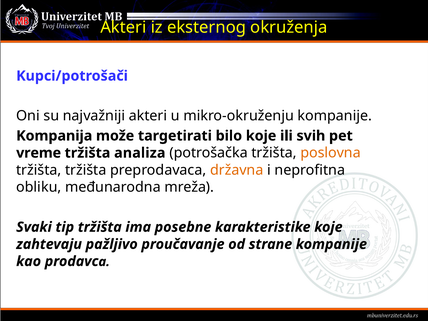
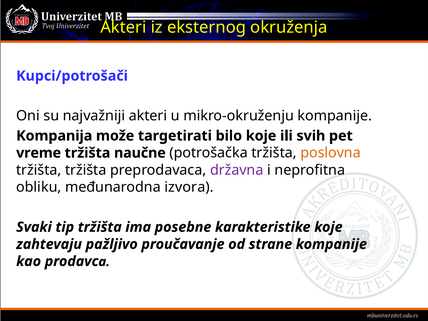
analiza: analiza -> naučne
državna colour: orange -> purple
mreža: mreža -> izvora
